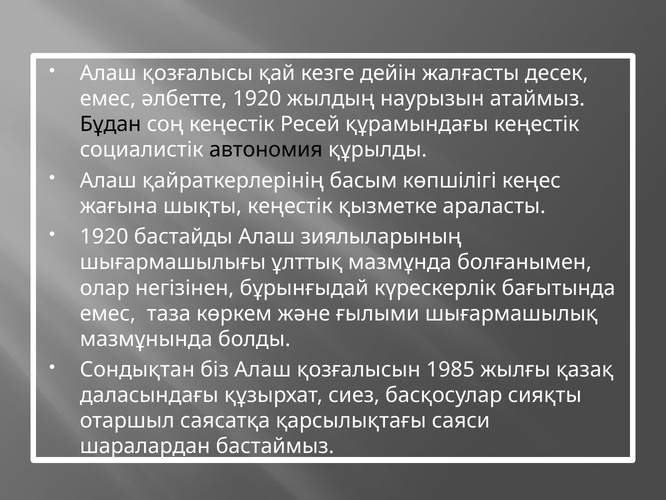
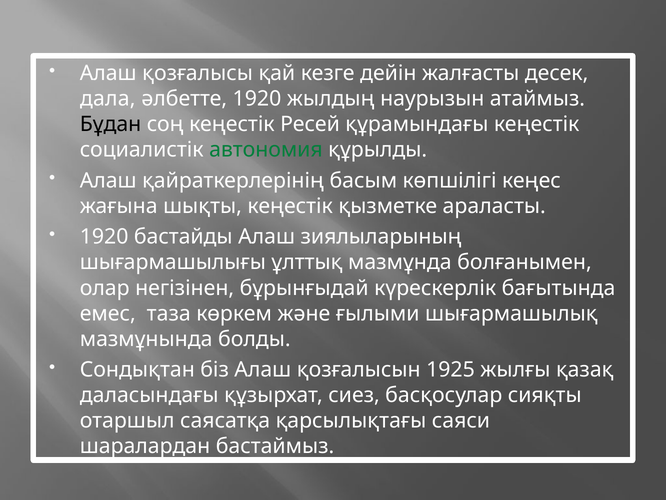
емес at (108, 99): емес -> дала
автономия colour: black -> green
1985: 1985 -> 1925
